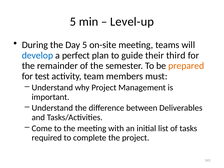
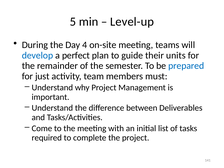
Day 5: 5 -> 4
third: third -> units
prepared colour: orange -> blue
test: test -> just
